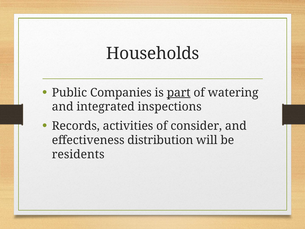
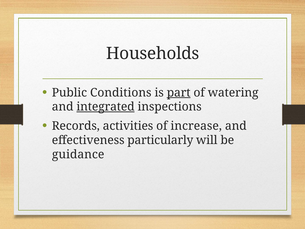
Companies: Companies -> Conditions
integrated underline: none -> present
consider: consider -> increase
distribution: distribution -> particularly
residents: residents -> guidance
